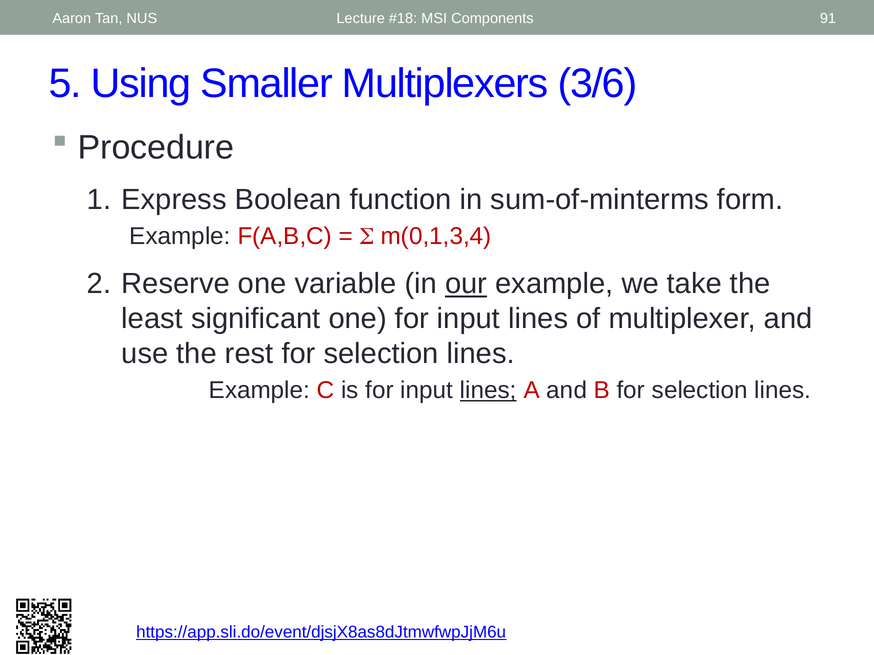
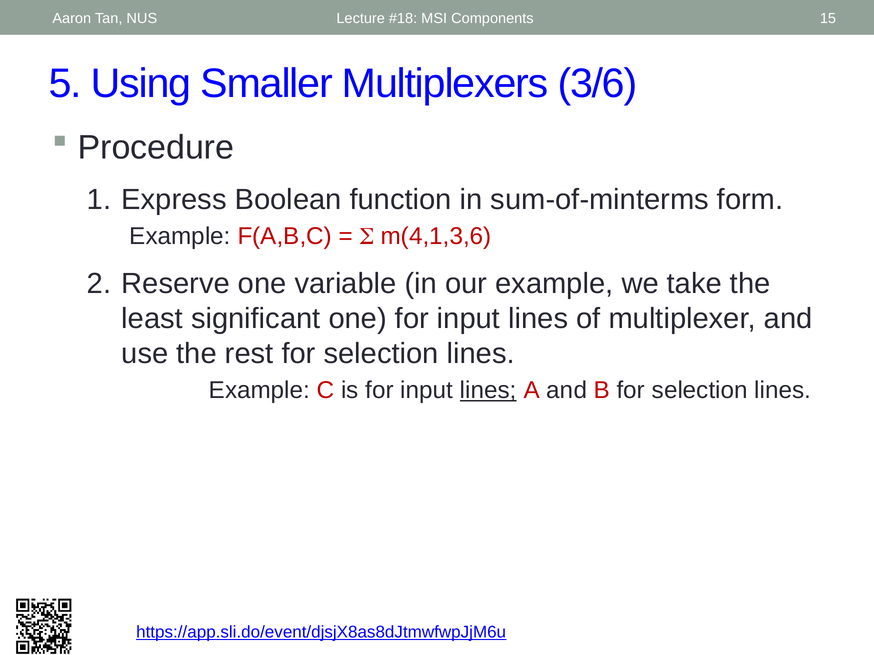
91: 91 -> 15
m(0,1,3,4: m(0,1,3,4 -> m(4,1,3,6
our underline: present -> none
